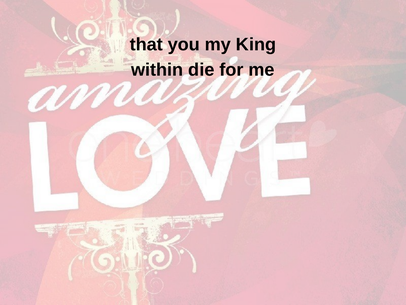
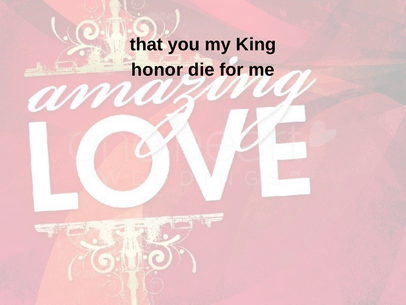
within: within -> honor
